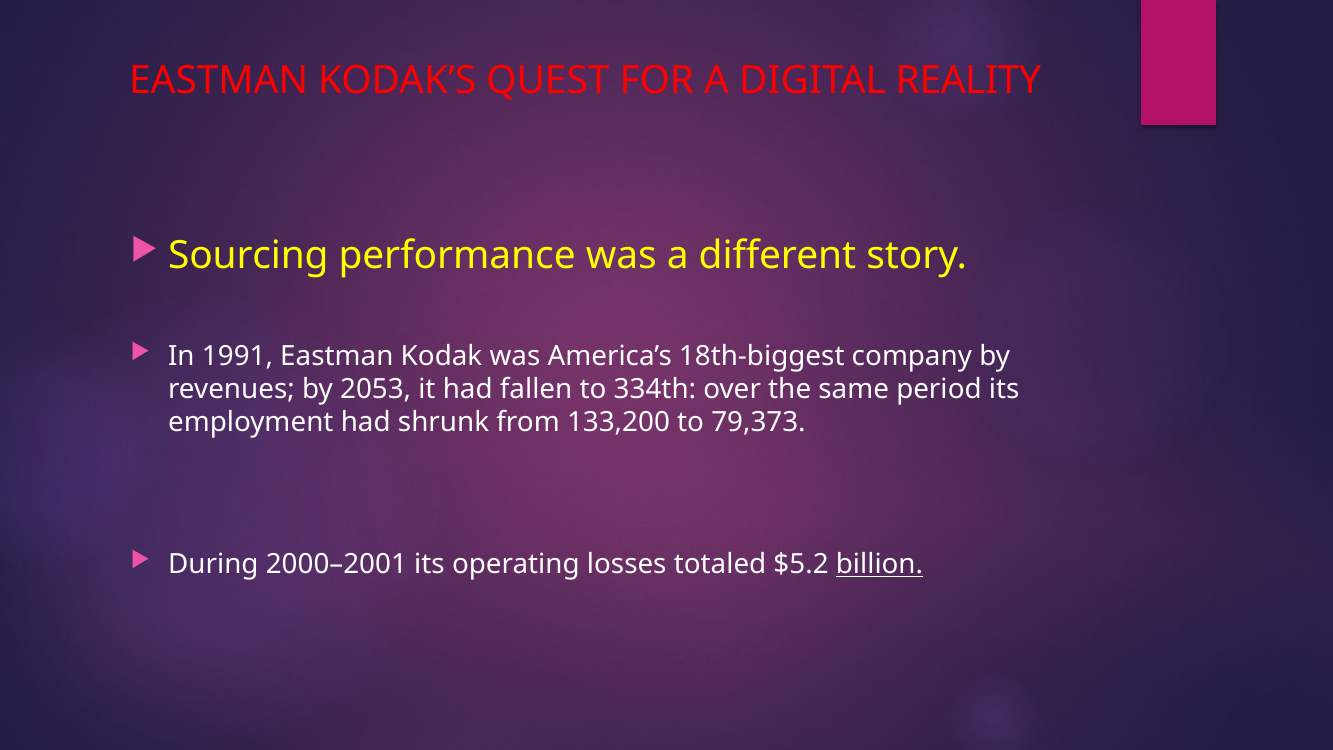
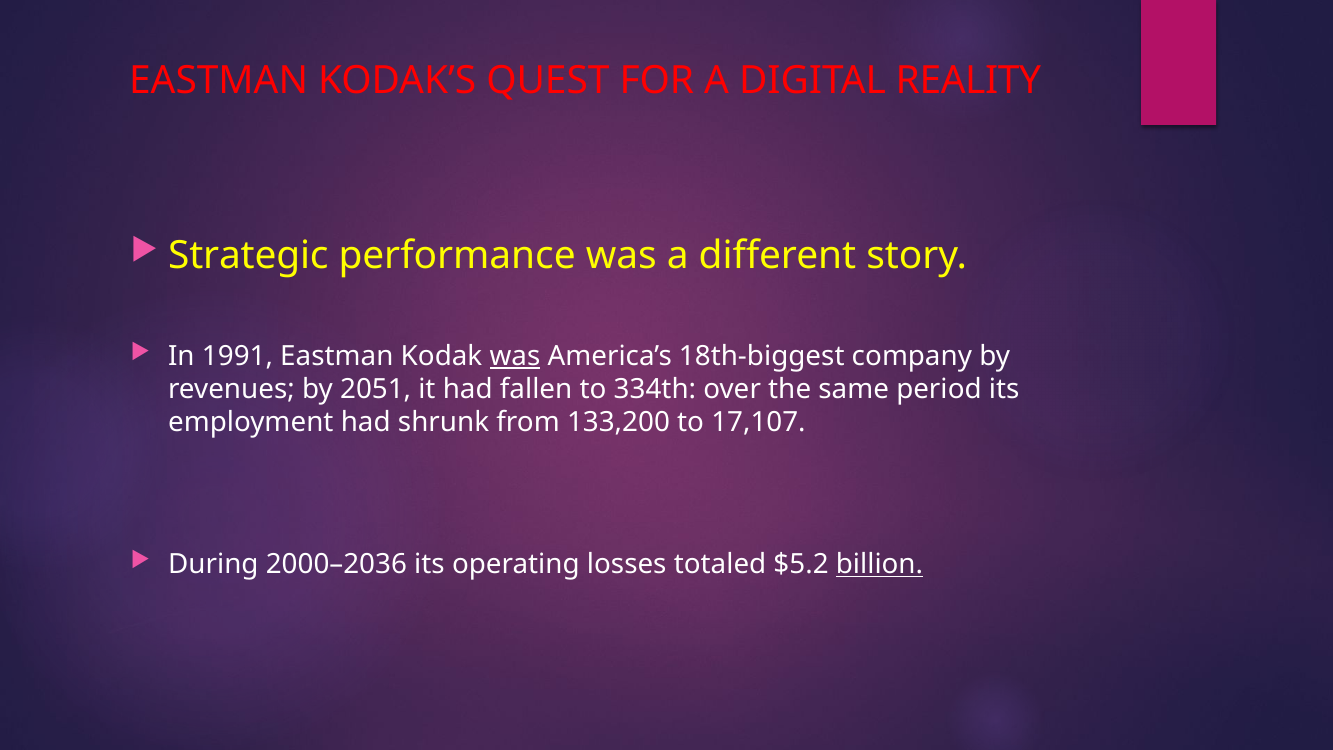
Sourcing: Sourcing -> Strategic
was at (515, 356) underline: none -> present
2053: 2053 -> 2051
79,373: 79,373 -> 17,107
2000–2001: 2000–2001 -> 2000–2036
